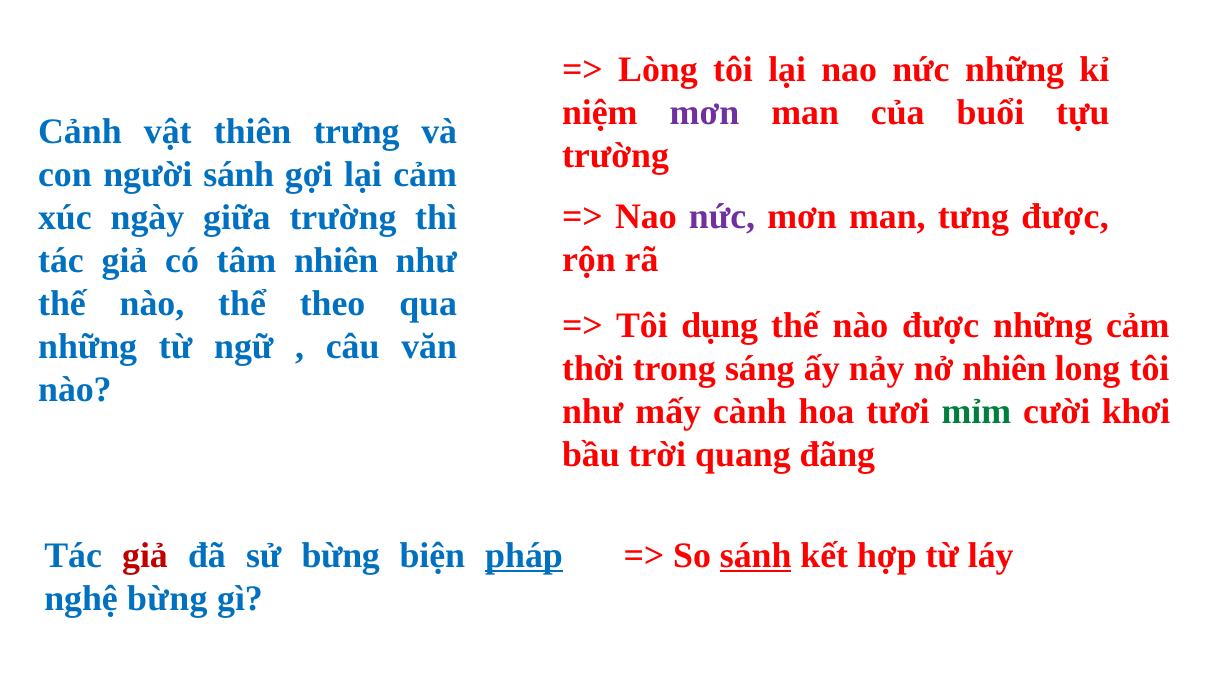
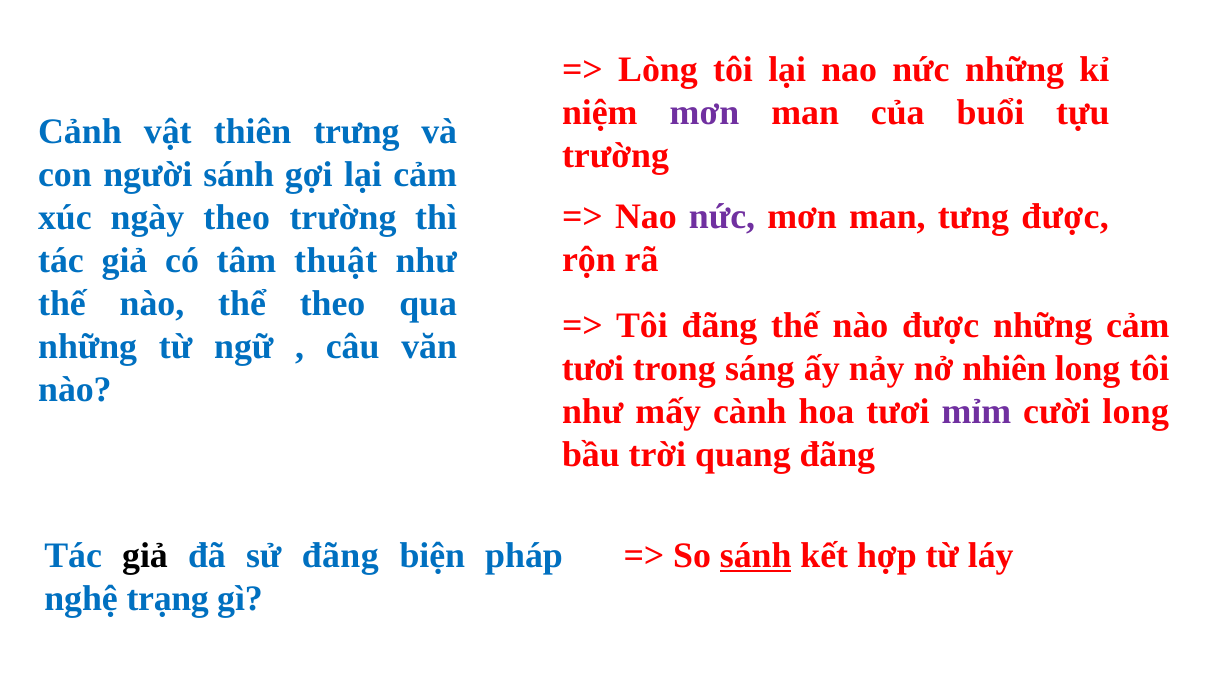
ngày giữa: giữa -> theo
tâm nhiên: nhiên -> thuật
Tôi dụng: dụng -> đãng
thời at (593, 369): thời -> tươi
mỉm colour: green -> purple
cười khơi: khơi -> long
giả at (145, 556) colour: red -> black
sử bừng: bừng -> đãng
pháp underline: present -> none
nghệ bừng: bừng -> trạng
